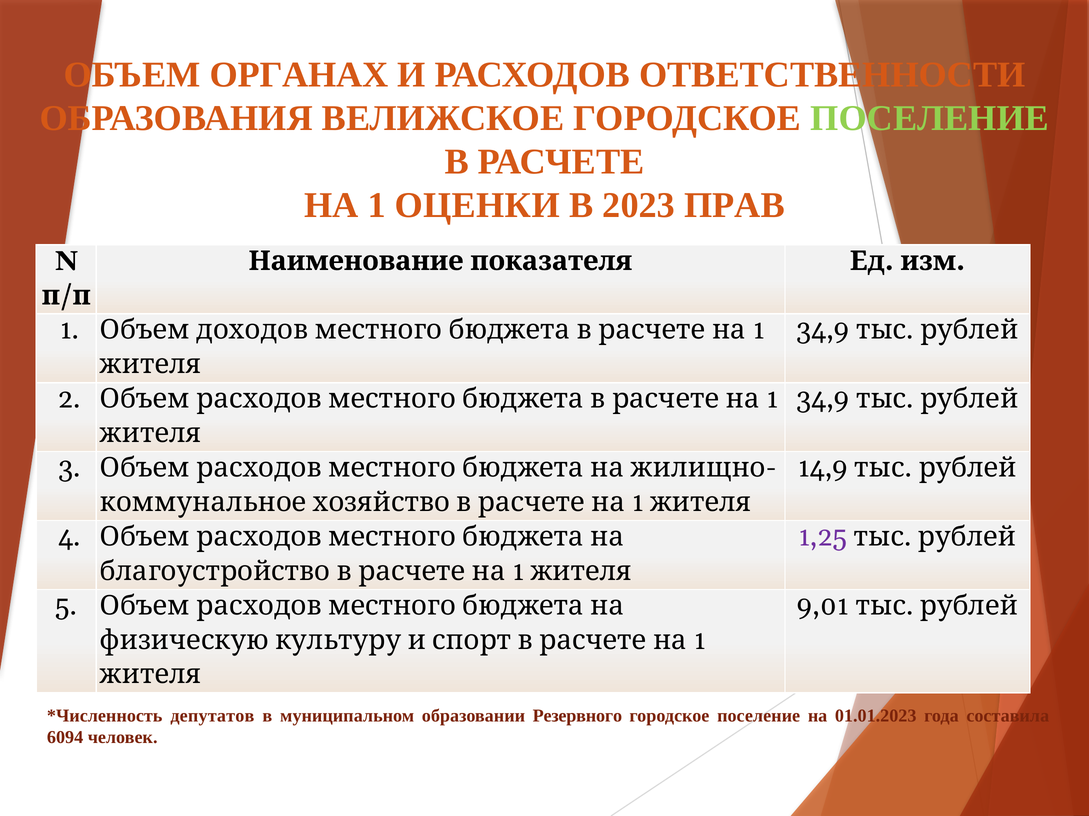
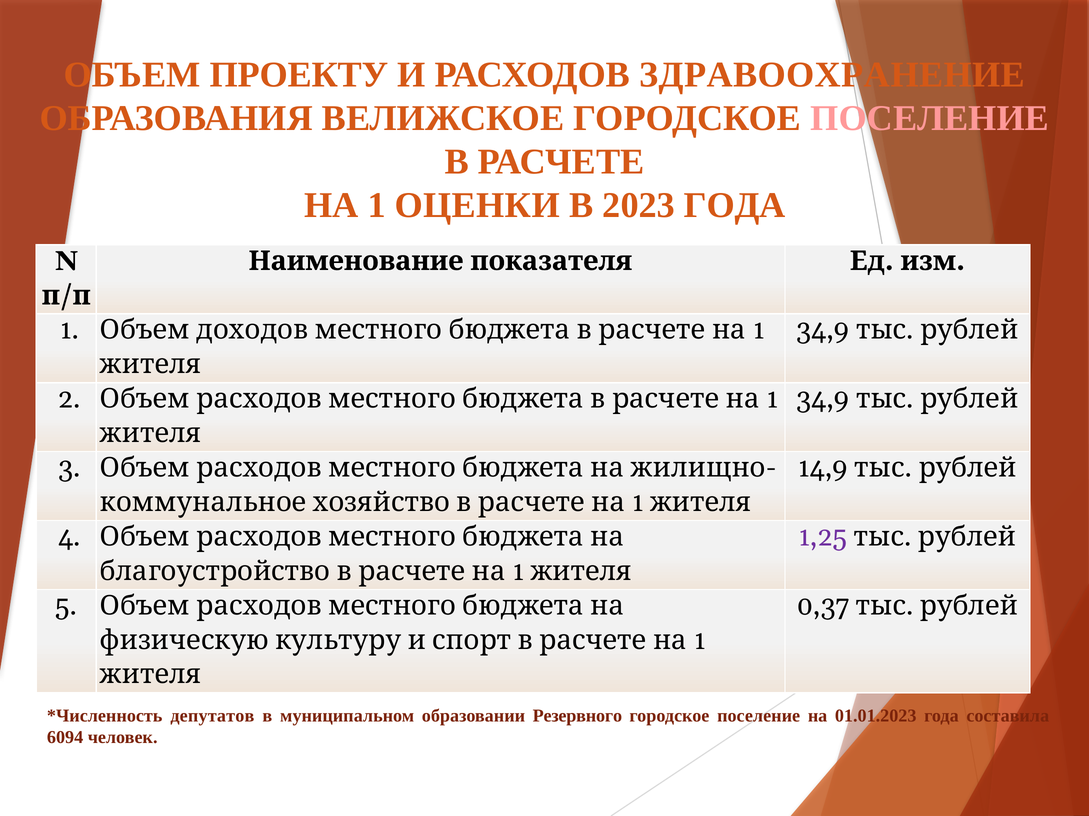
ОРГАНАХ: ОРГАНАХ -> ПРОЕКТУ
ОТВЕТСТВЕННОСТИ: ОТВЕТСТВЕННОСТИ -> ЗДРАВООХРАНЕНИЕ
ПОСЕЛЕНИЕ at (930, 119) colour: light green -> pink
2023 ПРАВ: ПРАВ -> ГОДА
9,01: 9,01 -> 0,37
